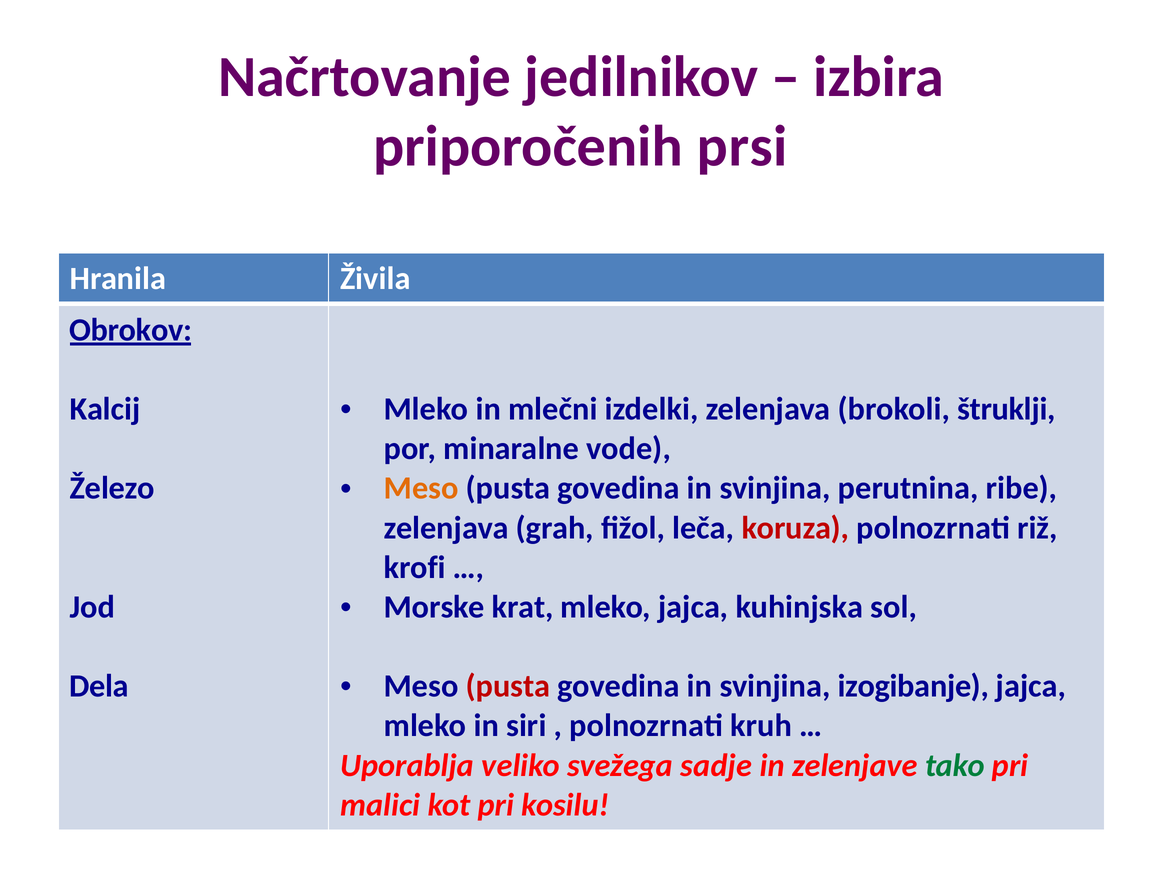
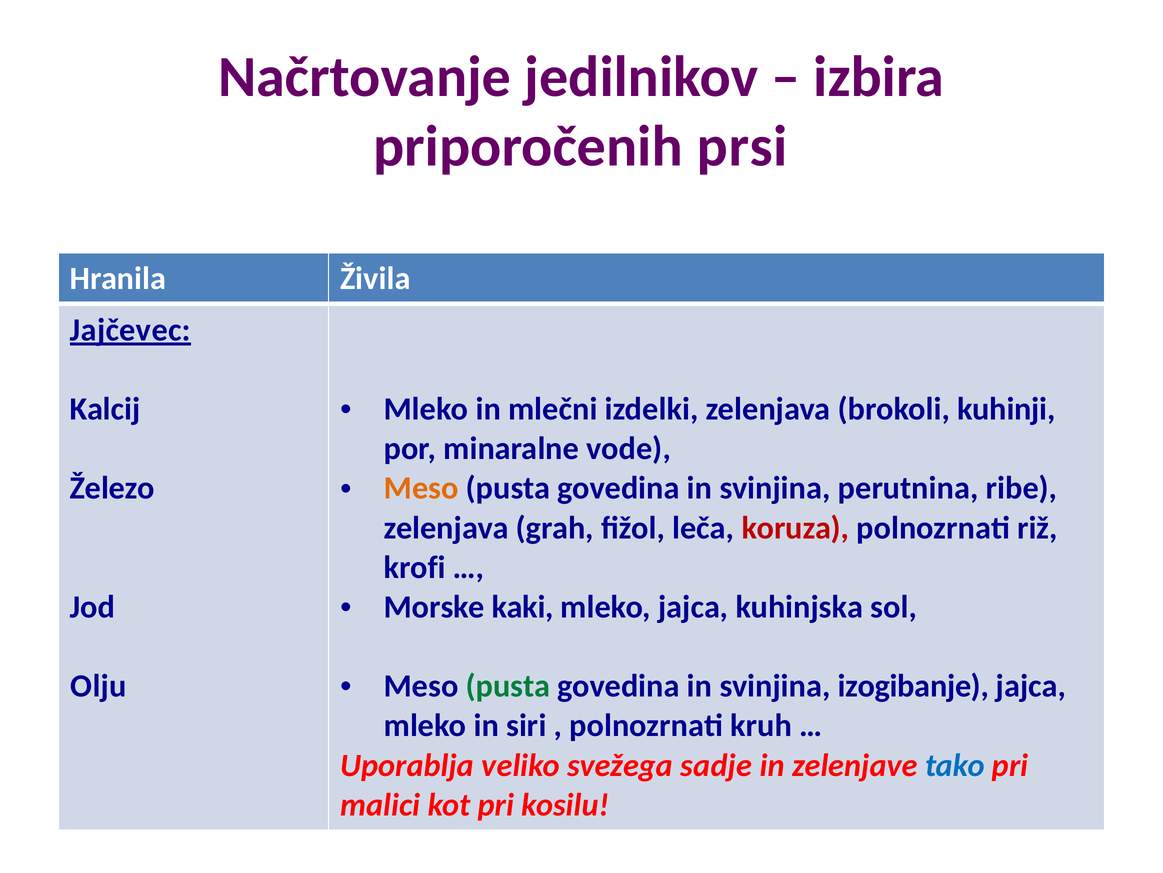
Obrokov: Obrokov -> Jajčevec
štruklji: štruklji -> kuhinji
krat: krat -> kaki
pusta at (508, 686) colour: red -> green
Dela: Dela -> Olju
tako colour: green -> blue
